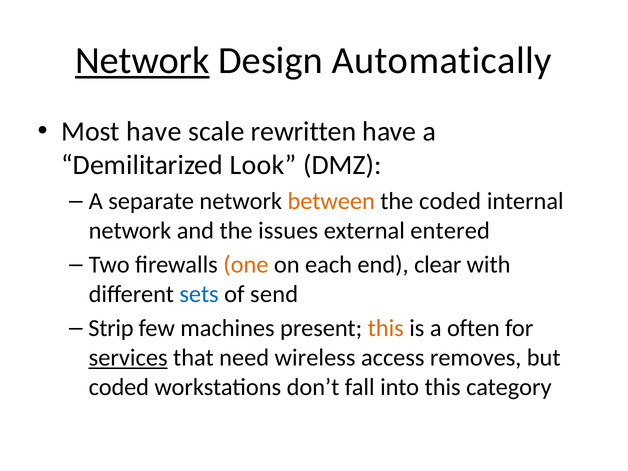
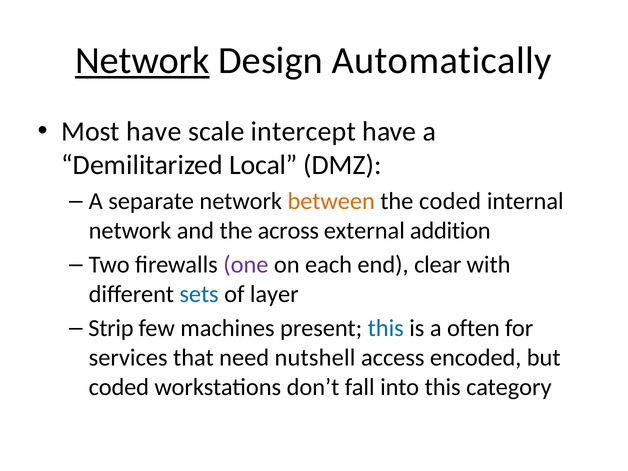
rewritten: rewritten -> intercept
Look: Look -> Local
issues: issues -> across
entered: entered -> addition
one colour: orange -> purple
send: send -> layer
this at (386, 328) colour: orange -> blue
services underline: present -> none
wireless: wireless -> nutshell
removes: removes -> encoded
